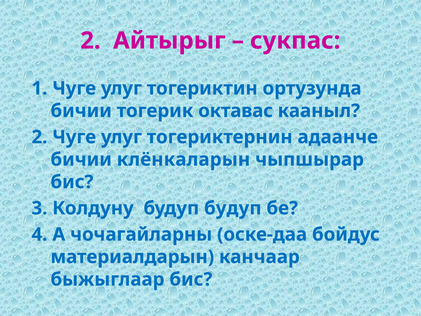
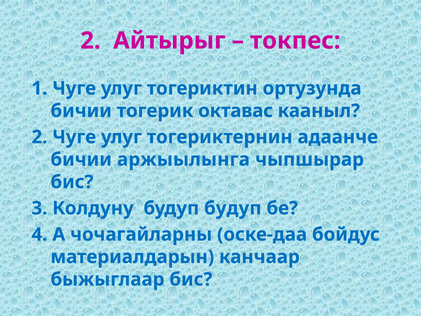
сукпас: сукпас -> токпес
клёнкаларын: клёнкаларын -> аржыылынга
